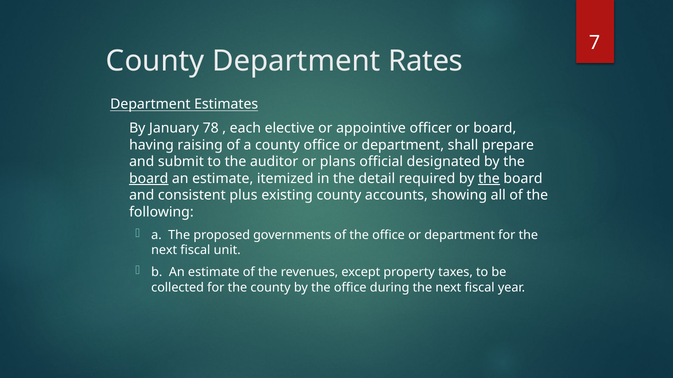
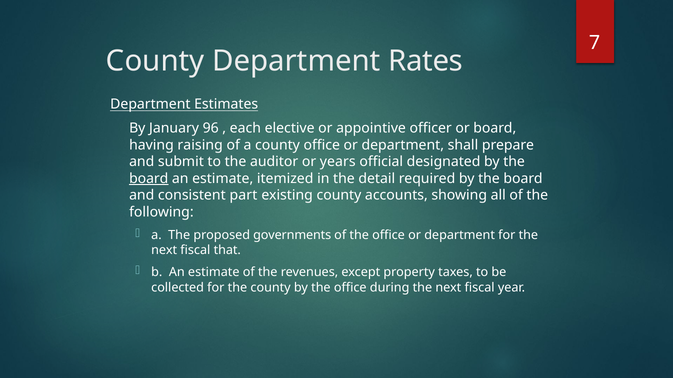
78: 78 -> 96
plans: plans -> years
the at (489, 179) underline: present -> none
plus: plus -> part
unit: unit -> that
